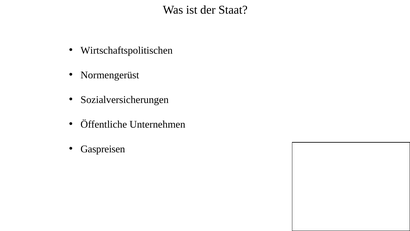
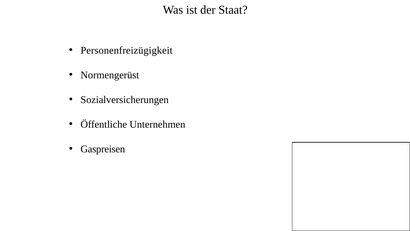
Wirtschaftspolitischen: Wirtschaftspolitischen -> Personenfreizügigkeit
